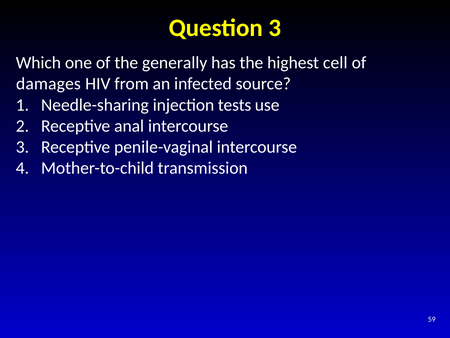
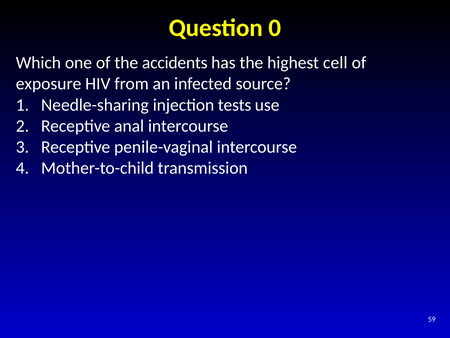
Question 3: 3 -> 0
generally: generally -> accidents
damages: damages -> exposure
